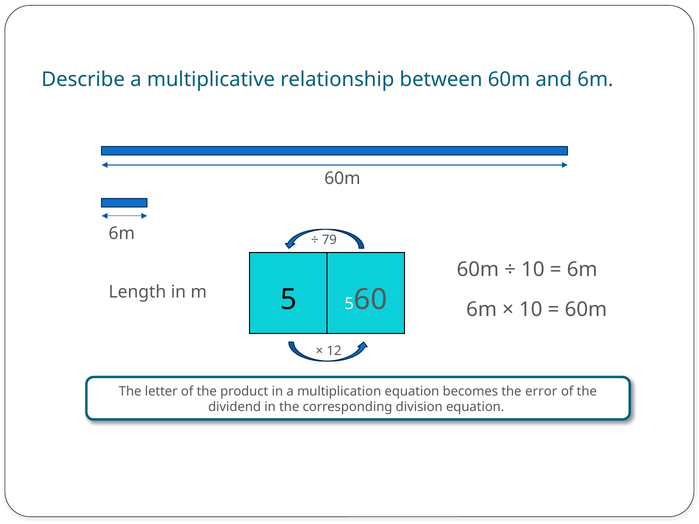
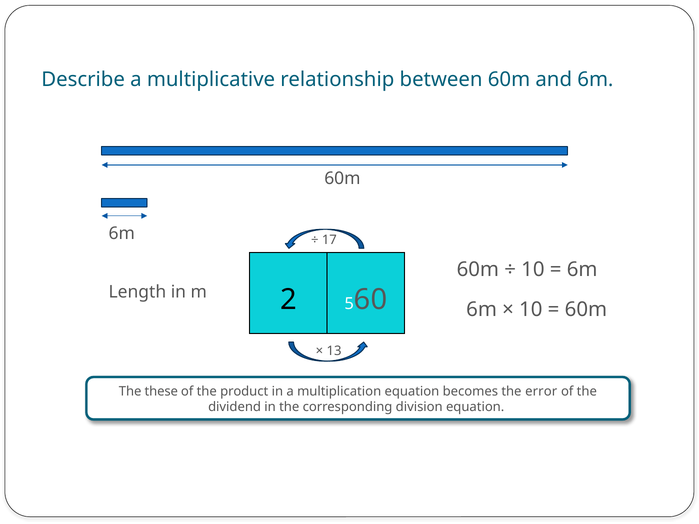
79: 79 -> 17
m 5: 5 -> 2
12: 12 -> 13
letter: letter -> these
